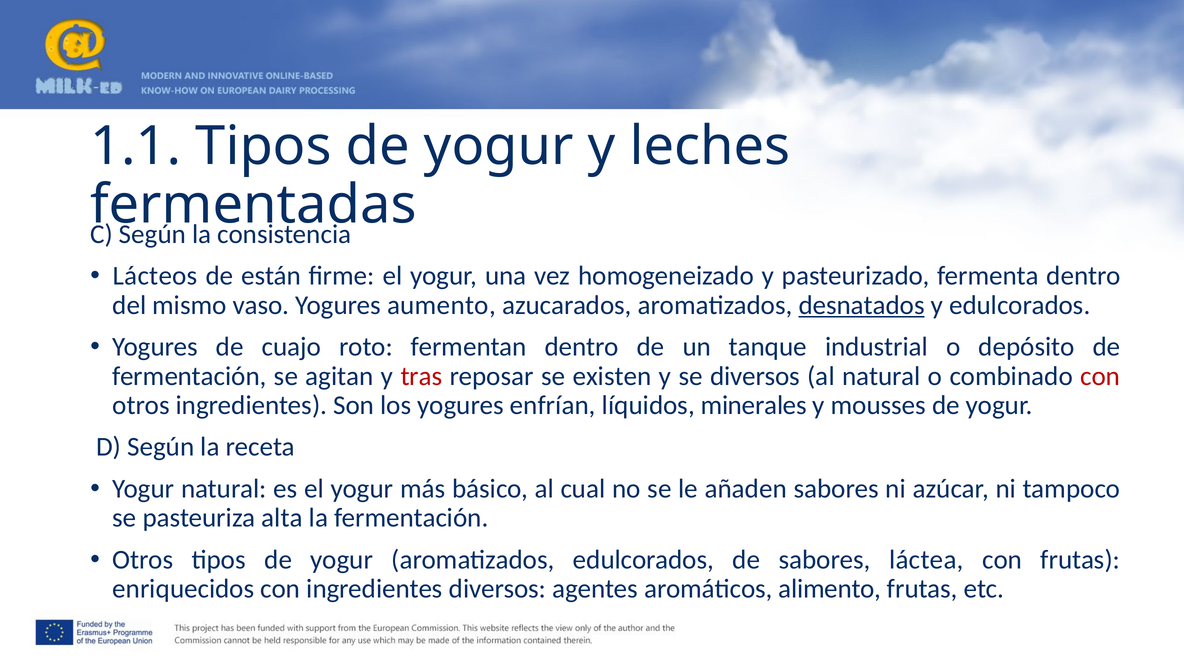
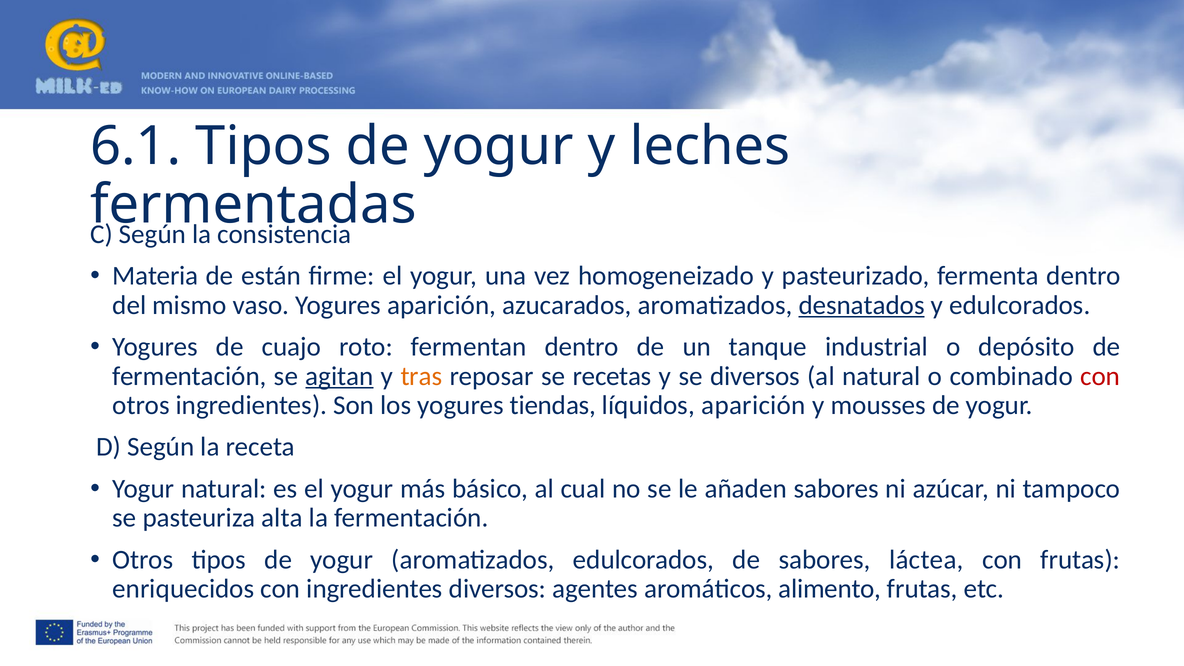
1.1: 1.1 -> 6.1
Lácteos: Lácteos -> Materia
Yogures aumento: aumento -> aparición
agitan underline: none -> present
tras colour: red -> orange
existen: existen -> recetas
enfrían: enfrían -> tiendas
líquidos minerales: minerales -> aparición
